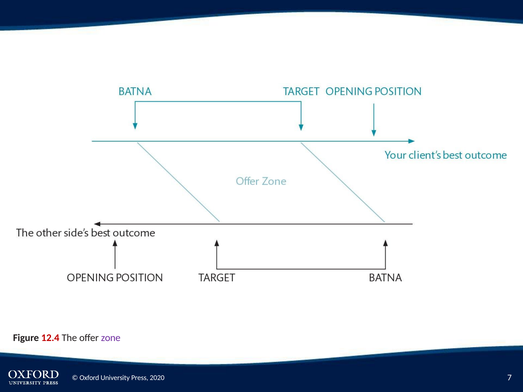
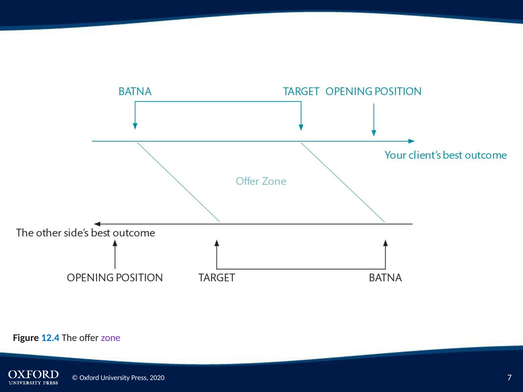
12.4 colour: red -> blue
